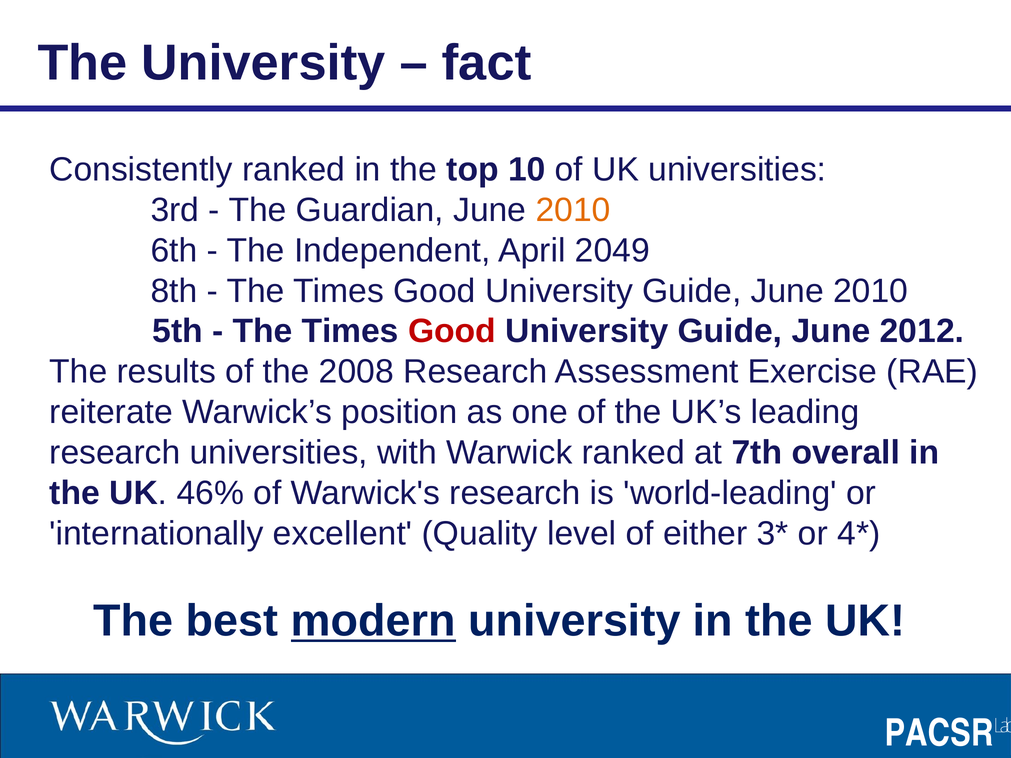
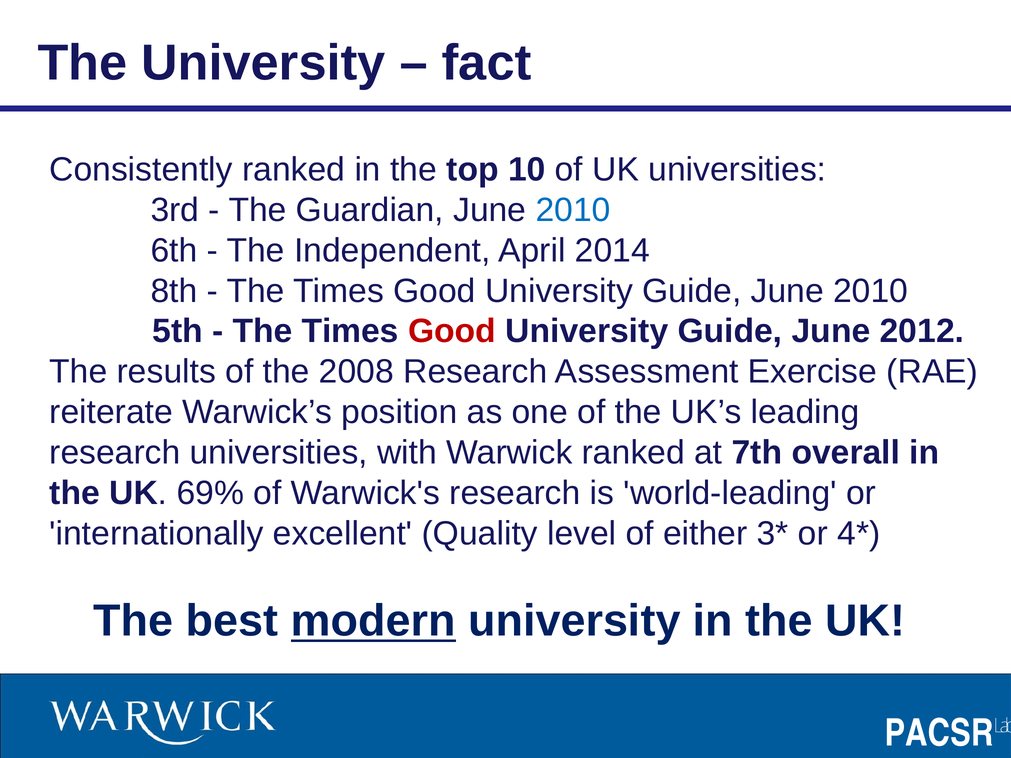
2010 at (573, 210) colour: orange -> blue
2049: 2049 -> 2014
46%: 46% -> 69%
